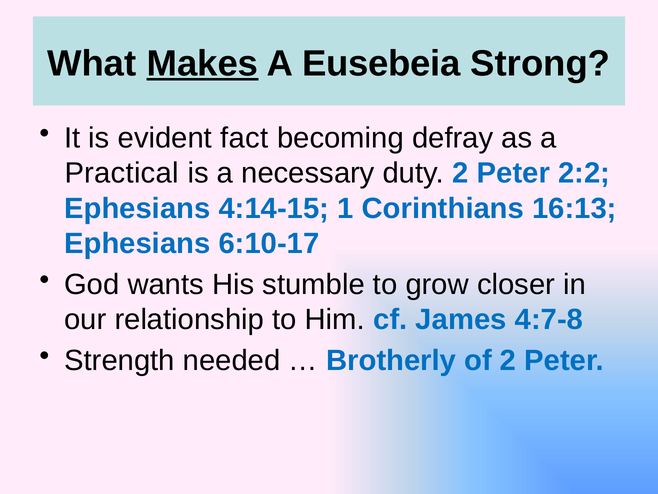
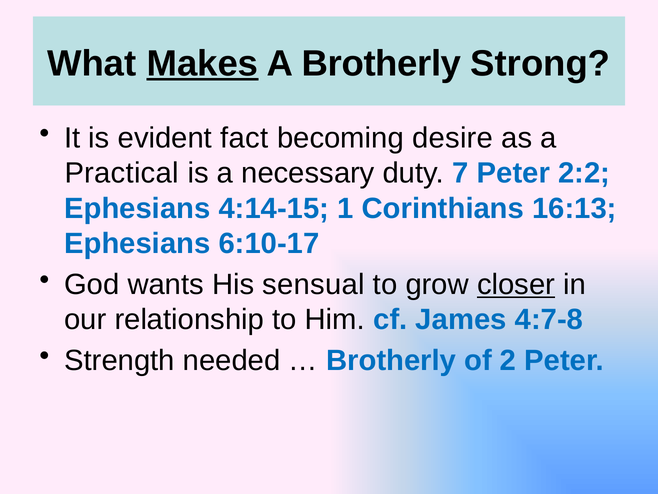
A Eusebeia: Eusebeia -> Brotherly
defray: defray -> desire
duty 2: 2 -> 7
stumble: stumble -> sensual
closer underline: none -> present
